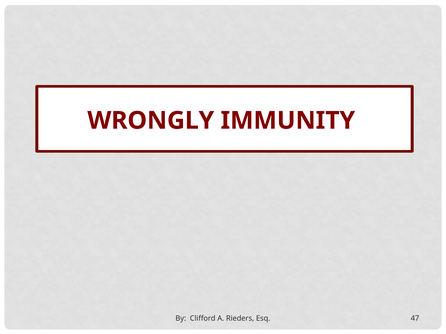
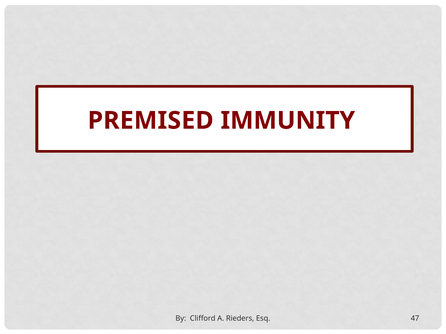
WRONGLY: WRONGLY -> PREMISED
